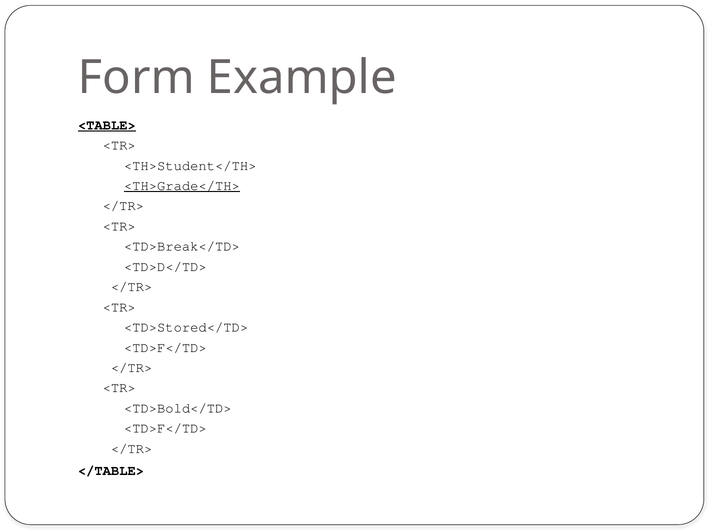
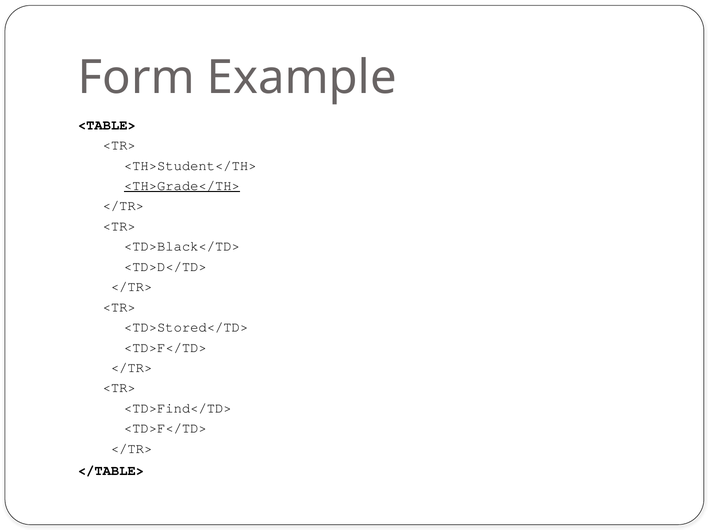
<TABLE> underline: present -> none
<TD>Break</TD>: <TD>Break</TD> -> <TD>Black</TD>
<TD>Bold</TD>: <TD>Bold</TD> -> <TD>Find</TD>
